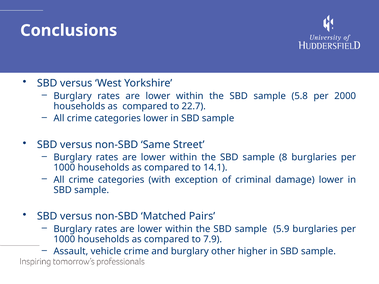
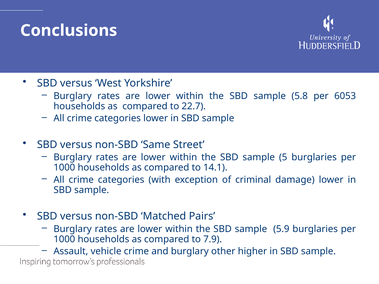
2000: 2000 -> 6053
8: 8 -> 5
